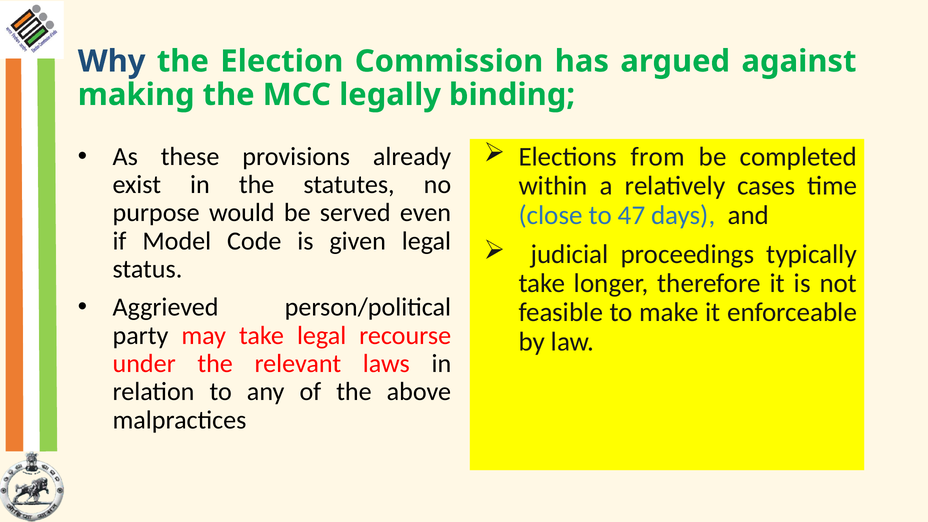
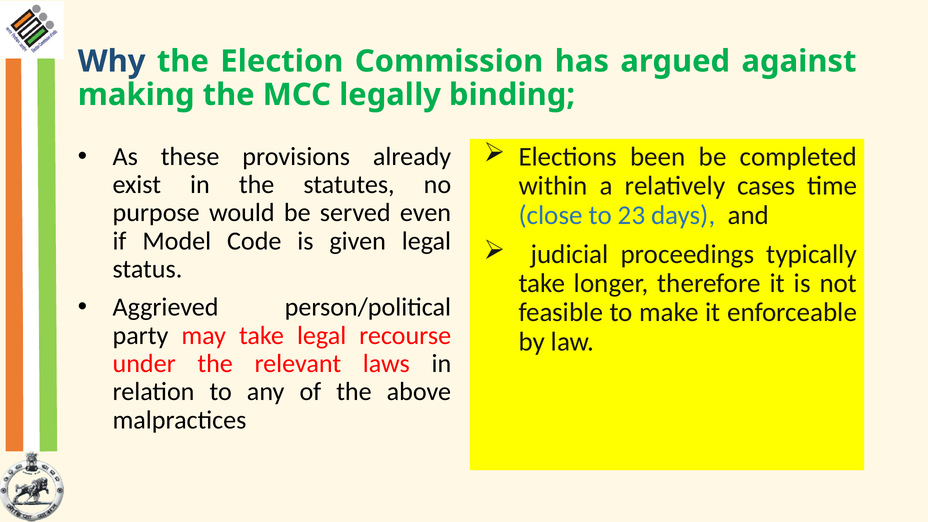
from: from -> been
47: 47 -> 23
